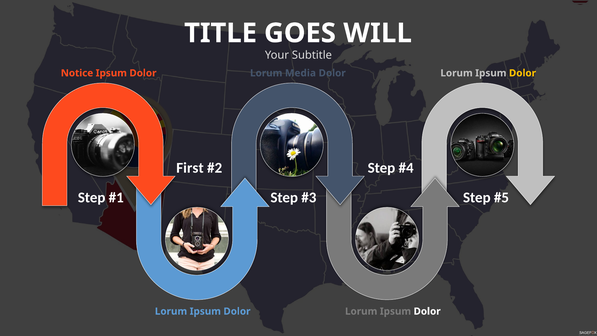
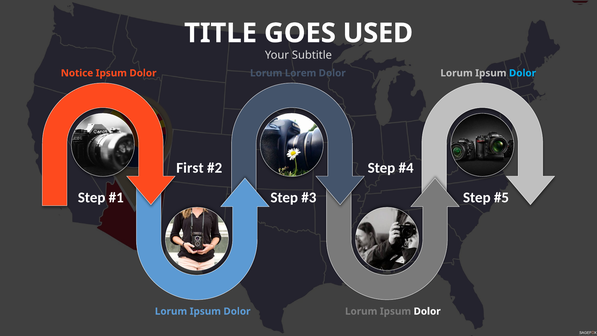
WILL: WILL -> USED
Media: Media -> Lorem
Dolor at (523, 73) colour: yellow -> light blue
